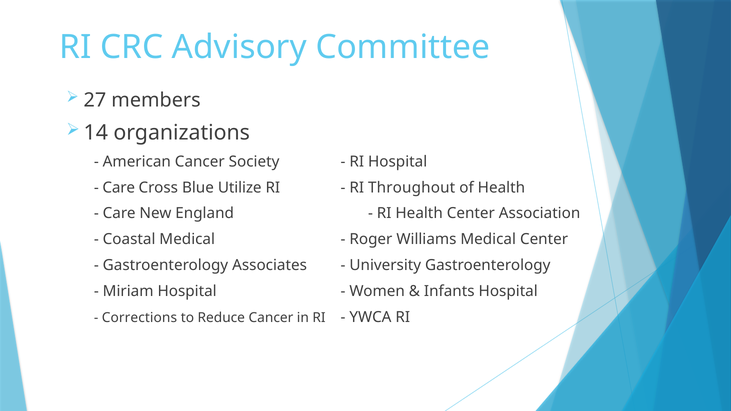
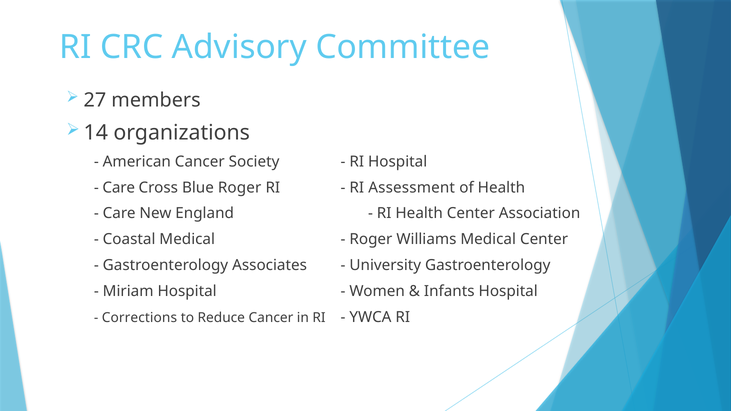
Blue Utilize: Utilize -> Roger
Throughout: Throughout -> Assessment
